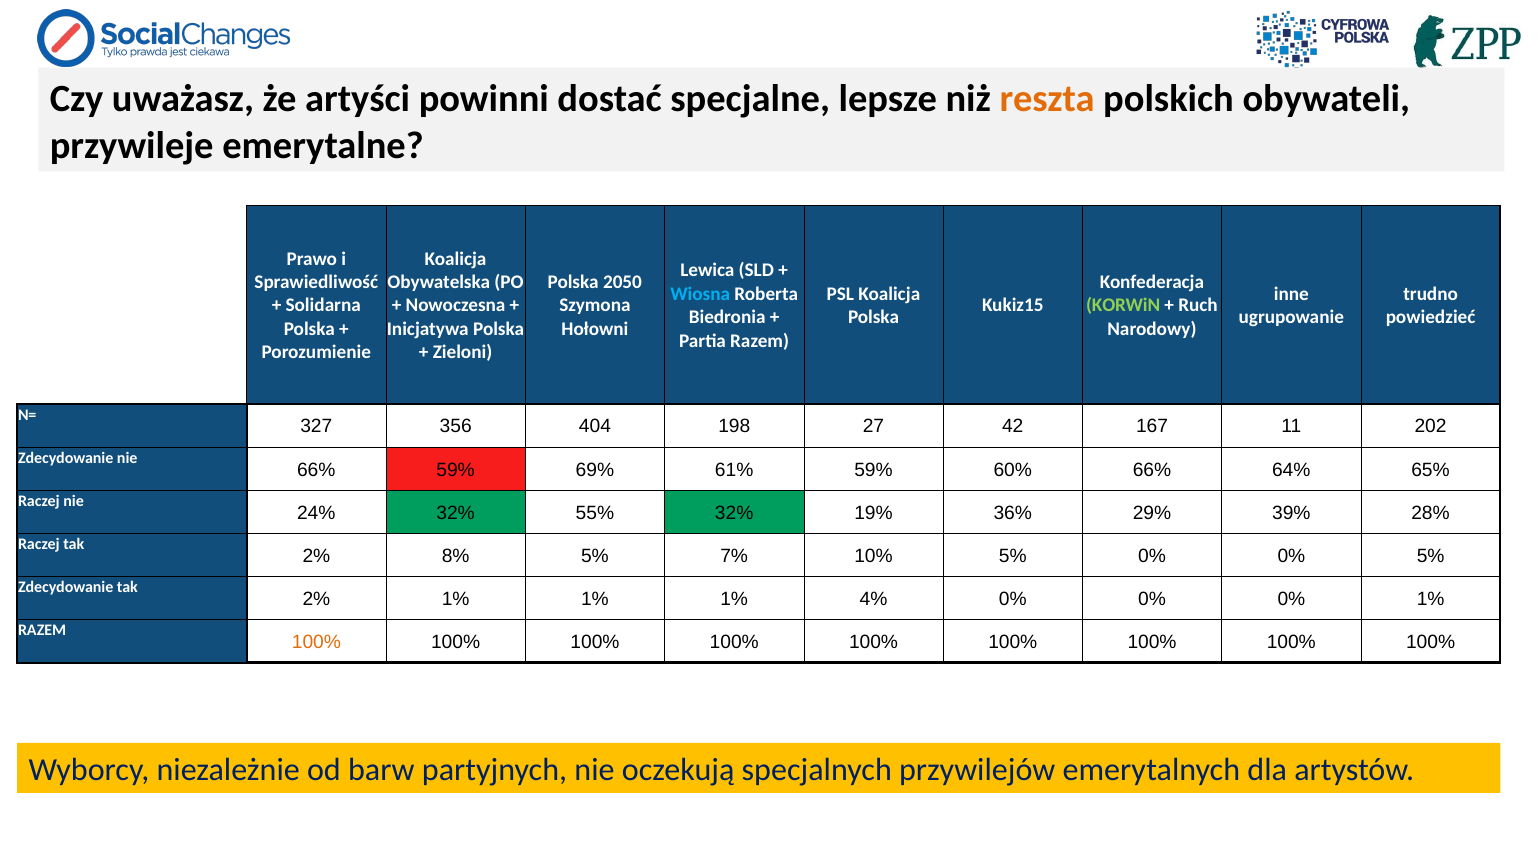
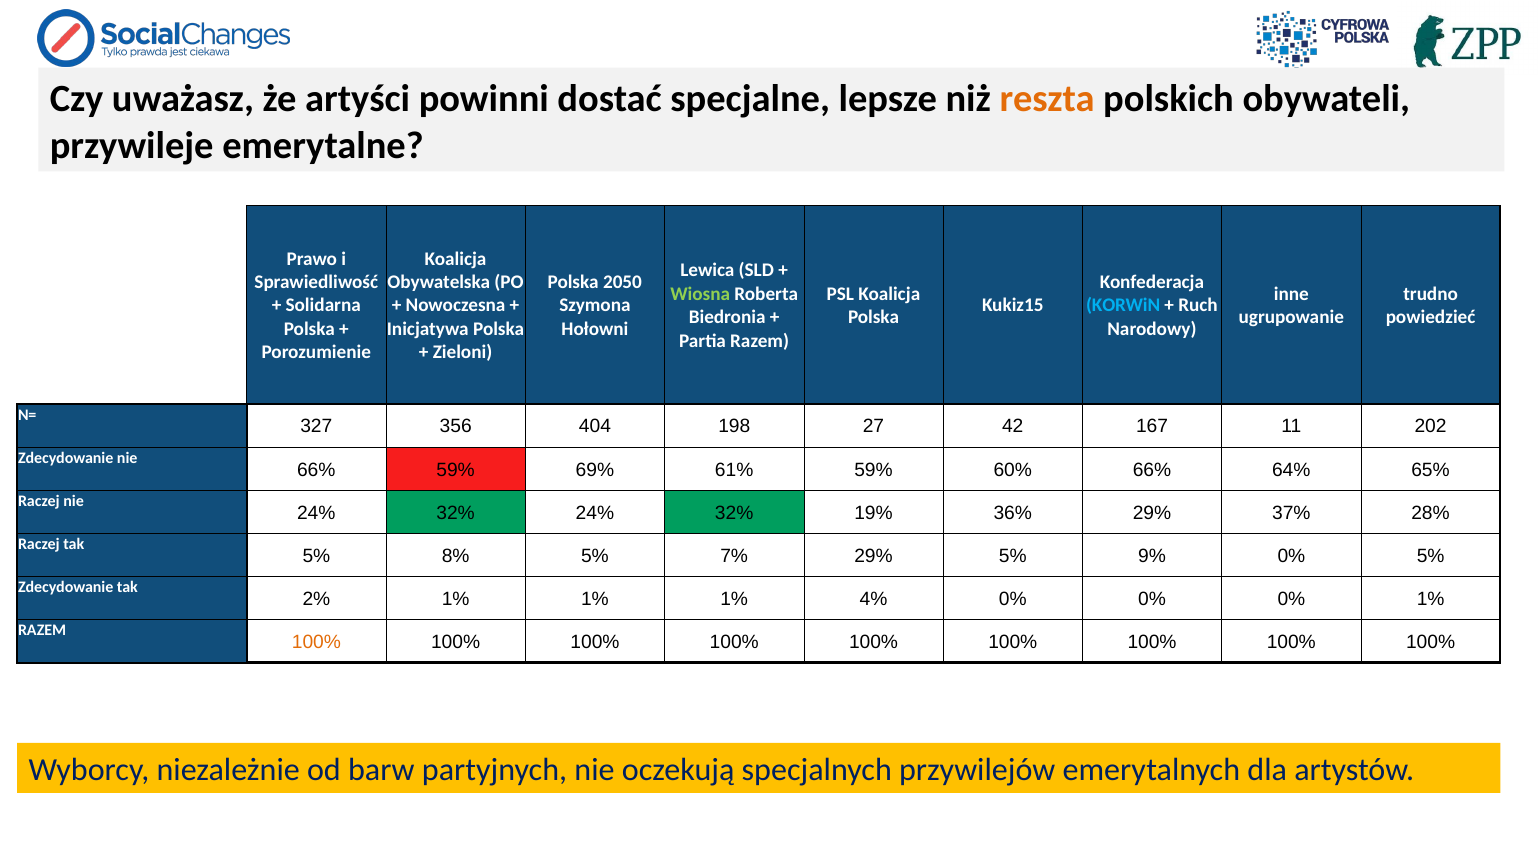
Wiosna colour: light blue -> light green
KORWiN colour: light green -> light blue
32% 55%: 55% -> 24%
39%: 39% -> 37%
2% at (316, 556): 2% -> 5%
7% 10%: 10% -> 29%
5% 0%: 0% -> 9%
